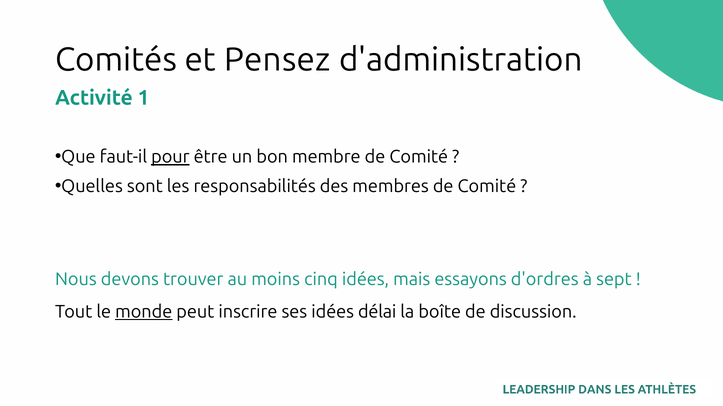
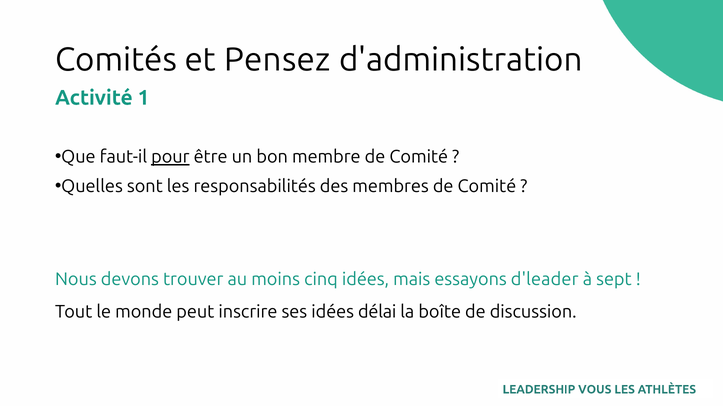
d'ordres: d'ordres -> d'leader
monde underline: present -> none
DANS: DANS -> VOUS
